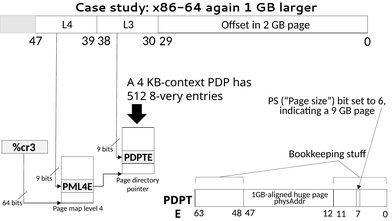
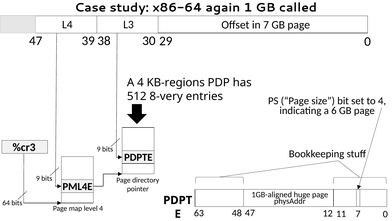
larger: larger -> called
in 2: 2 -> 7
KB-context: KB-context -> KB-regions
to 6: 6 -> 4
a 9: 9 -> 6
